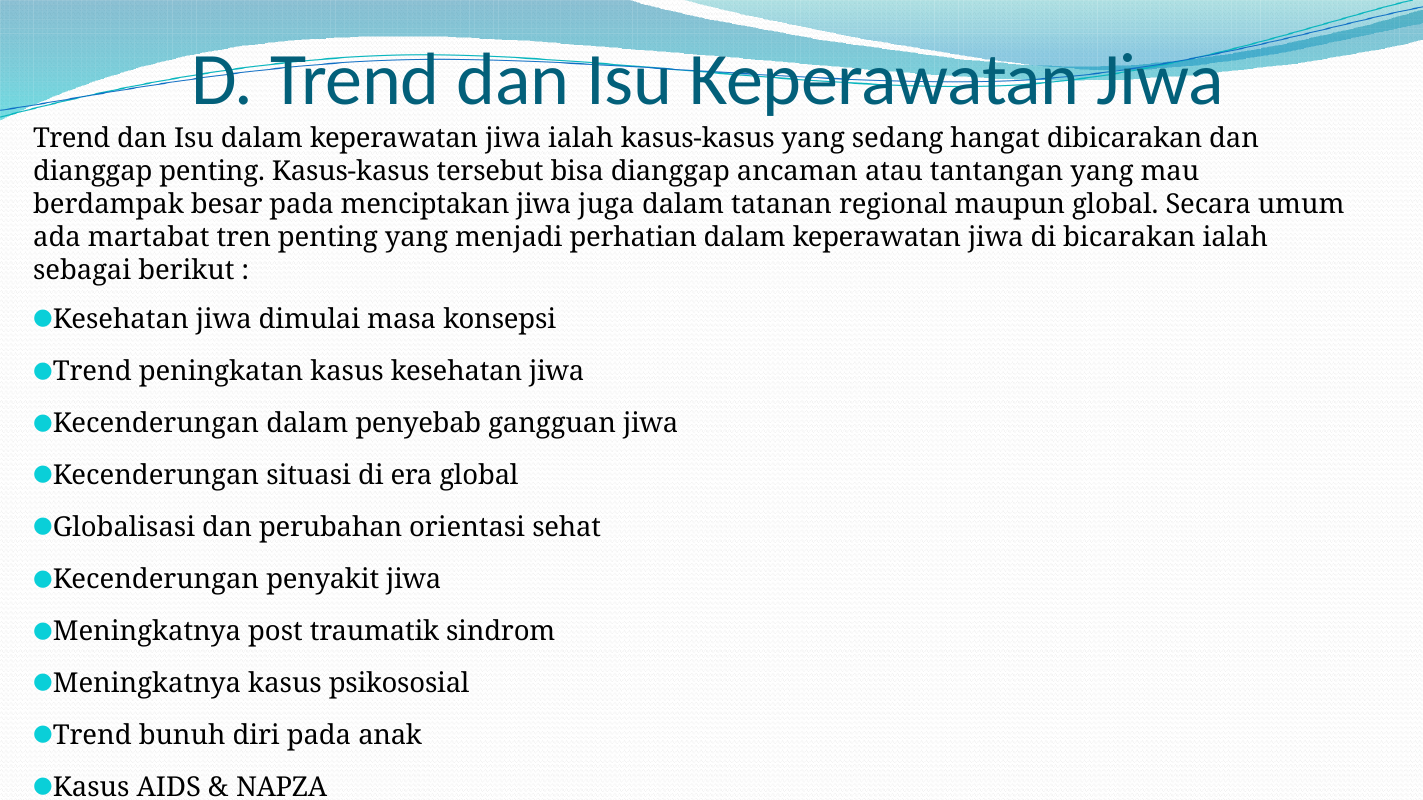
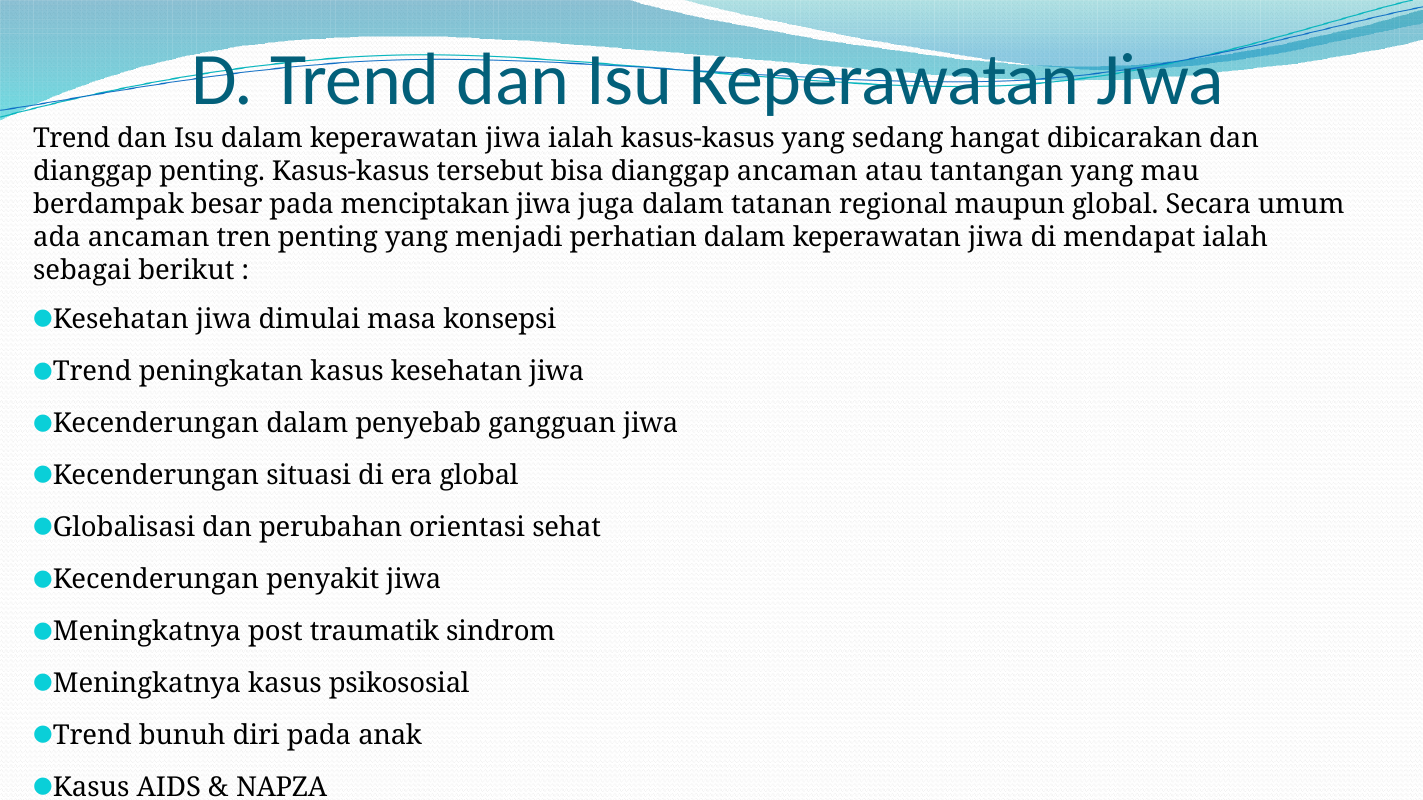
ada martabat: martabat -> ancaman
bicarakan: bicarakan -> mendapat
